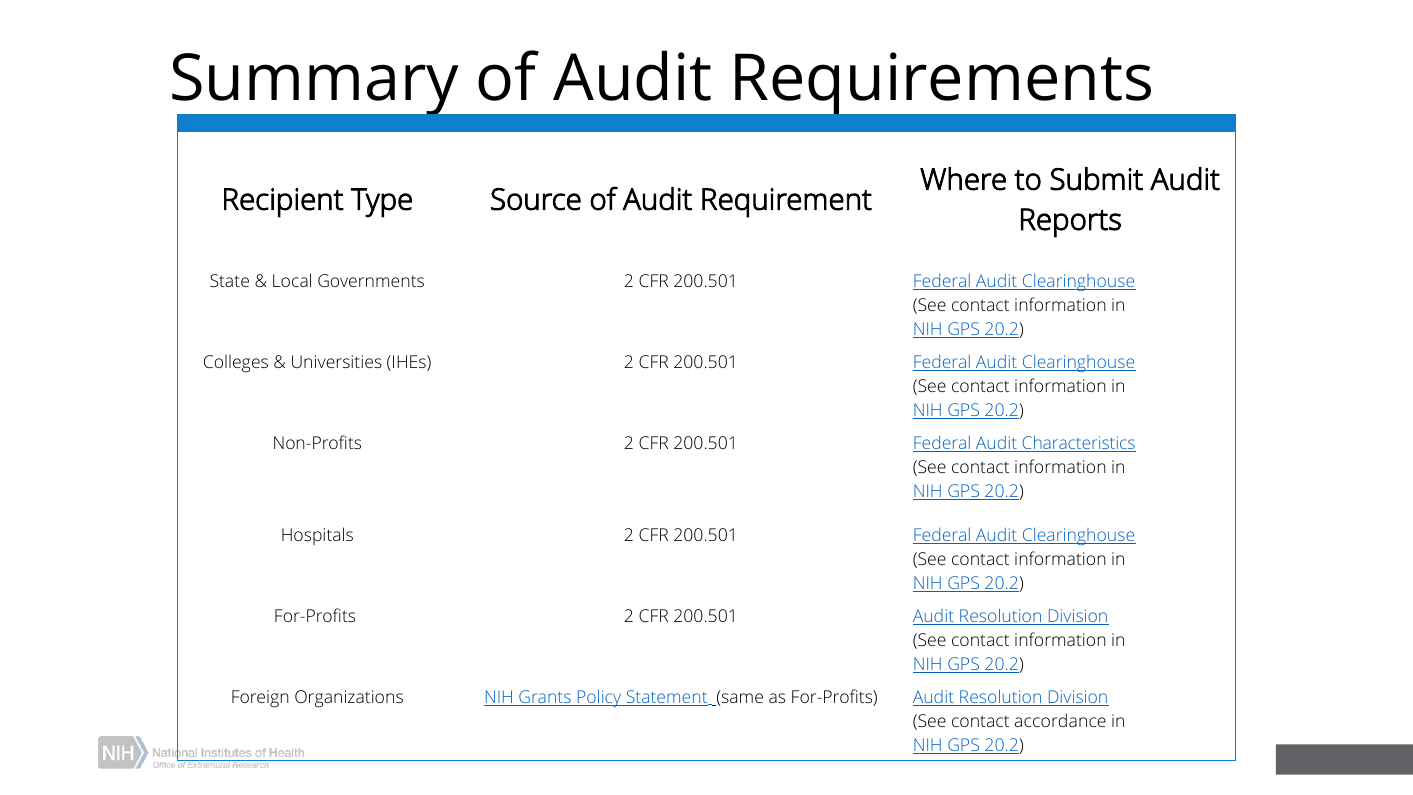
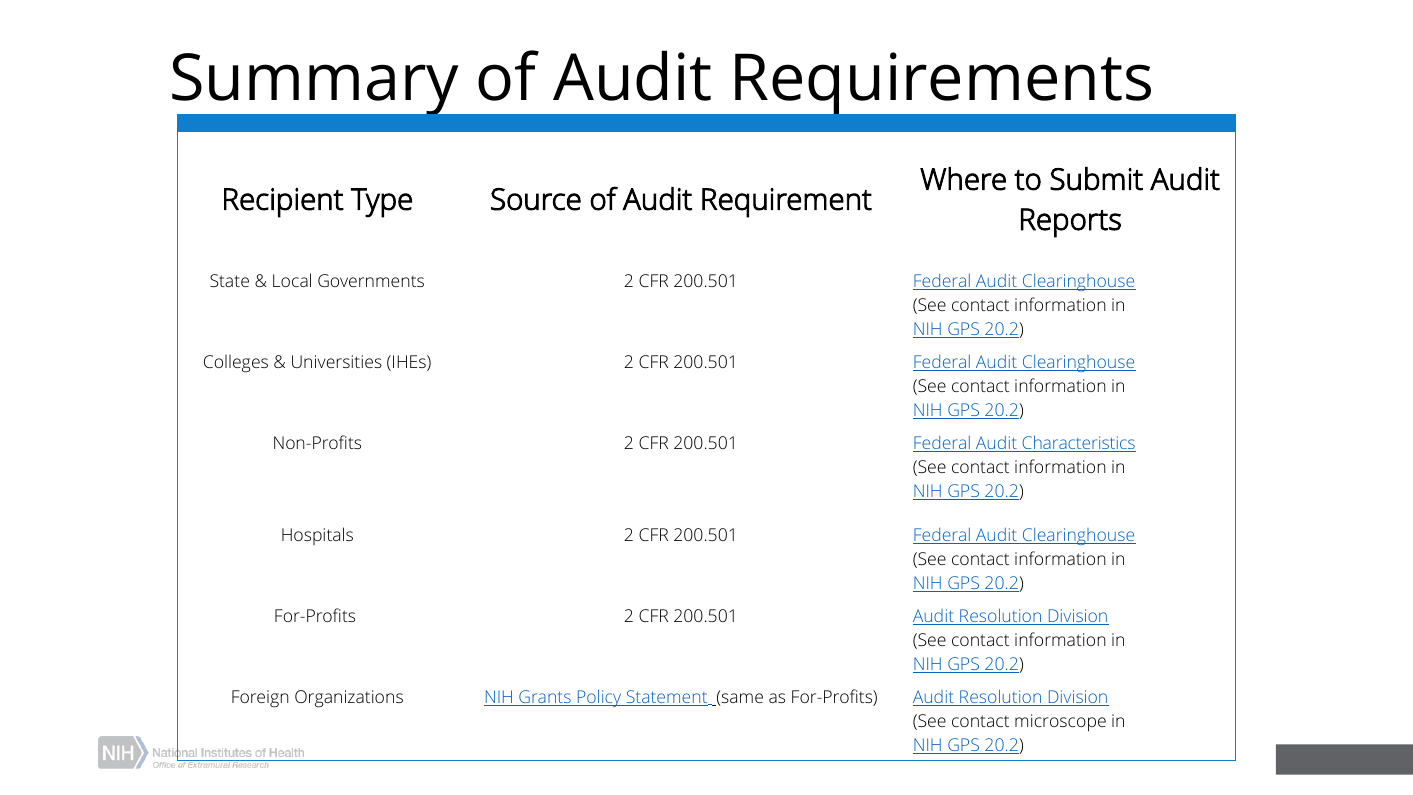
accordance: accordance -> microscope
